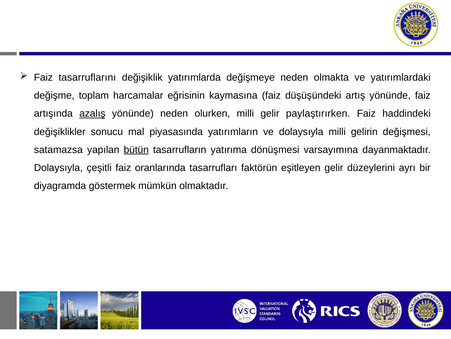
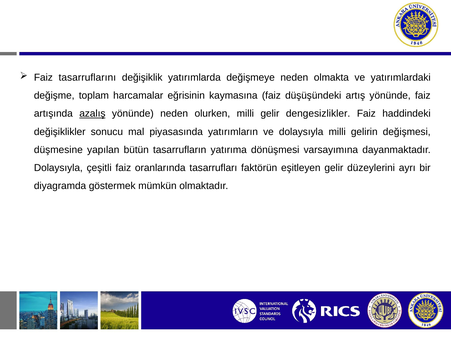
paylaştırırken: paylaştırırken -> dengesizlikler
satamazsa: satamazsa -> düşmesine
bütün underline: present -> none
